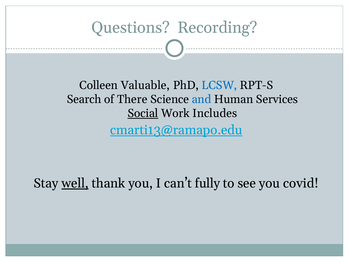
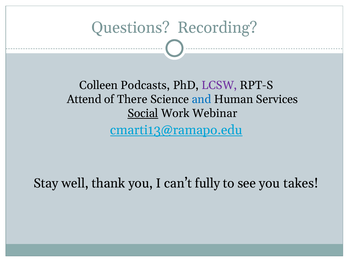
Valuable: Valuable -> Podcasts
LCSW colour: blue -> purple
Search: Search -> Attend
Includes: Includes -> Webinar
well underline: present -> none
covid: covid -> takes
